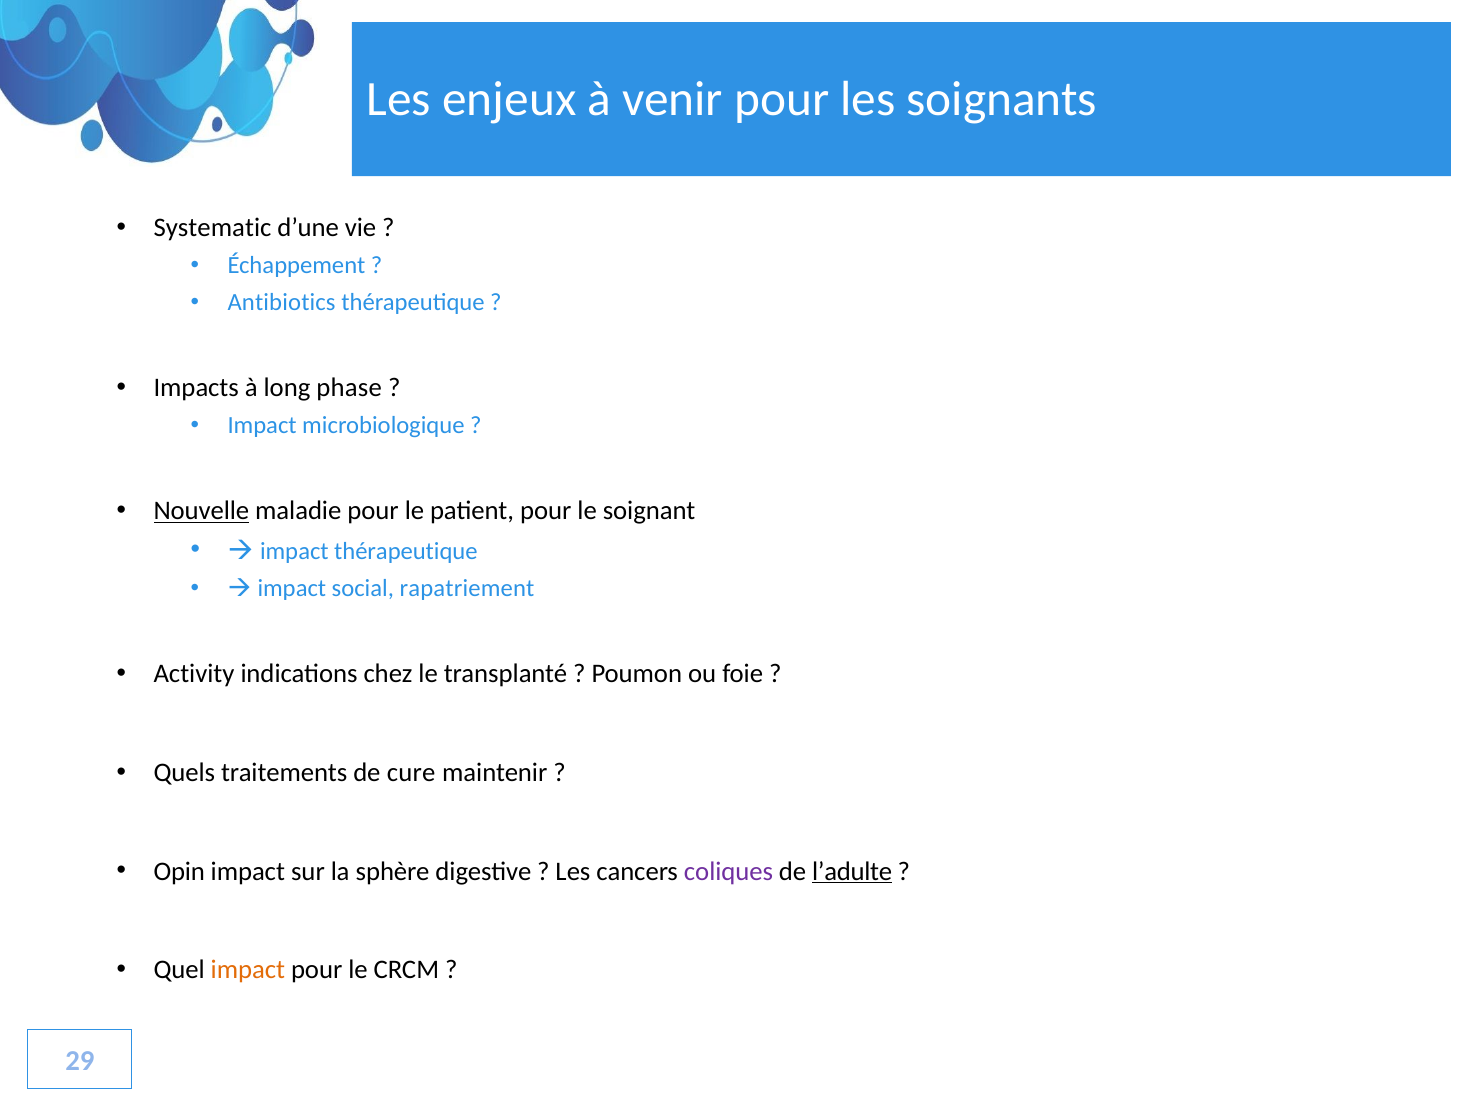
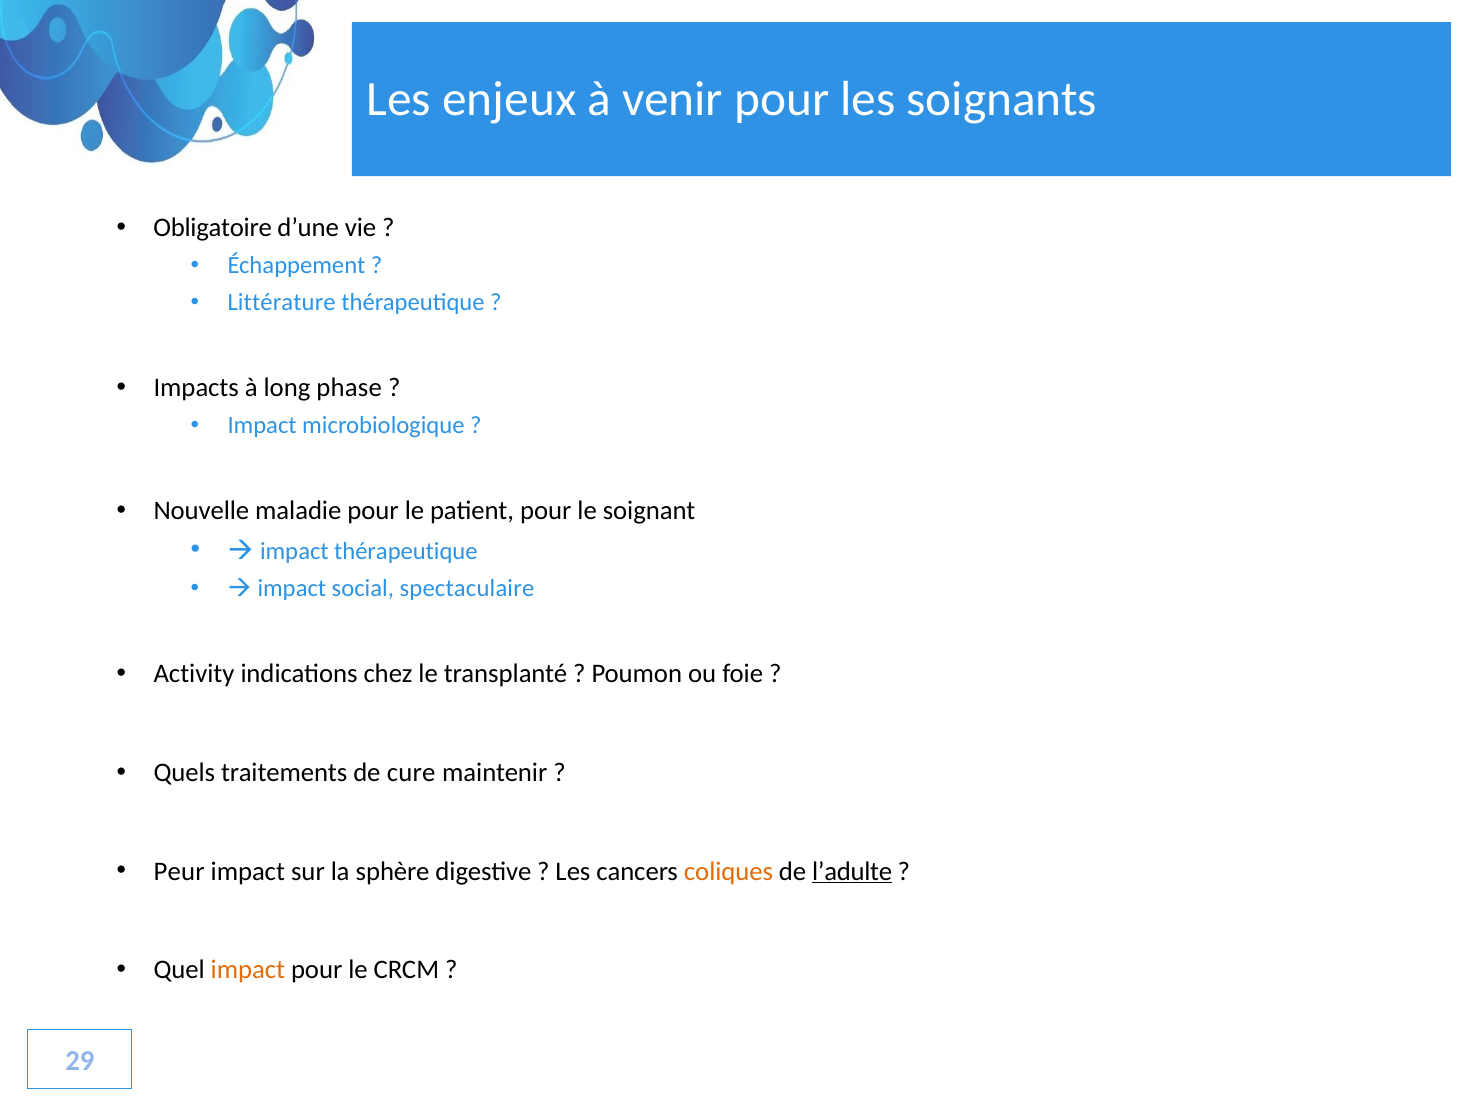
Systematic: Systematic -> Obligatoire
Antibiotics: Antibiotics -> Littérature
Nouvelle underline: present -> none
rapatriement: rapatriement -> spectaculaire
Opin: Opin -> Peur
coliques colour: purple -> orange
